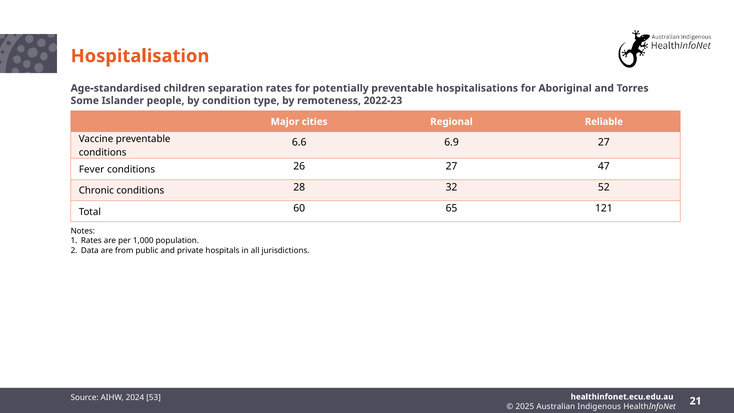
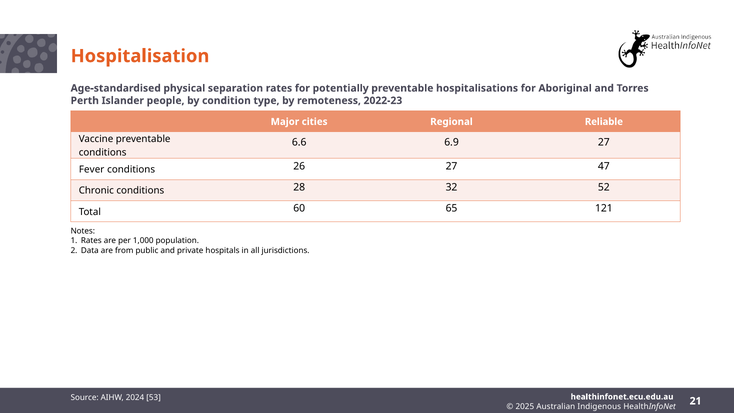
children: children -> physical
Some: Some -> Perth
